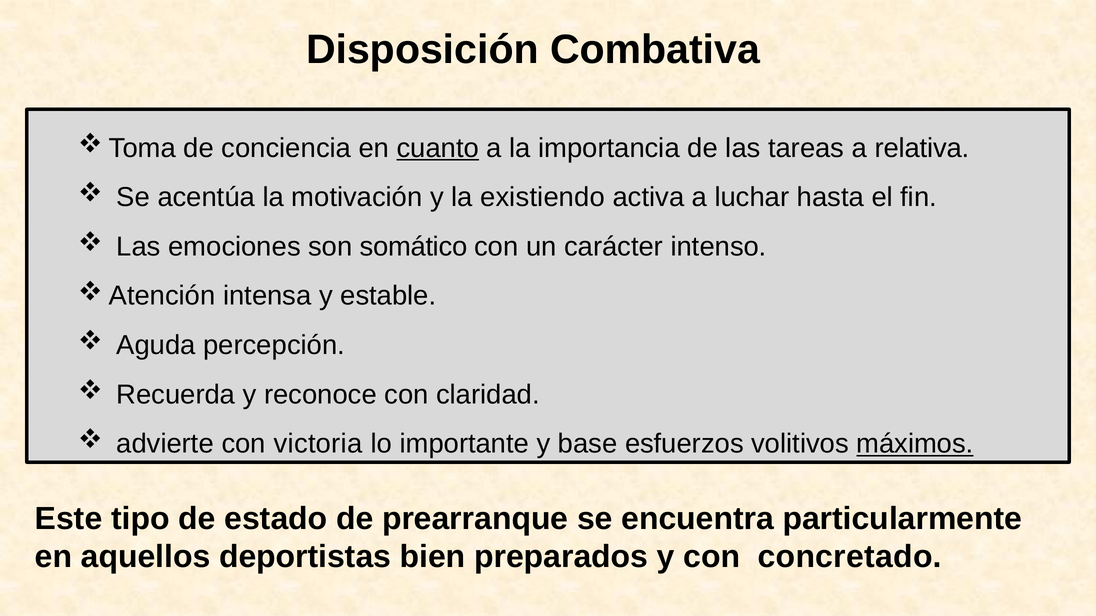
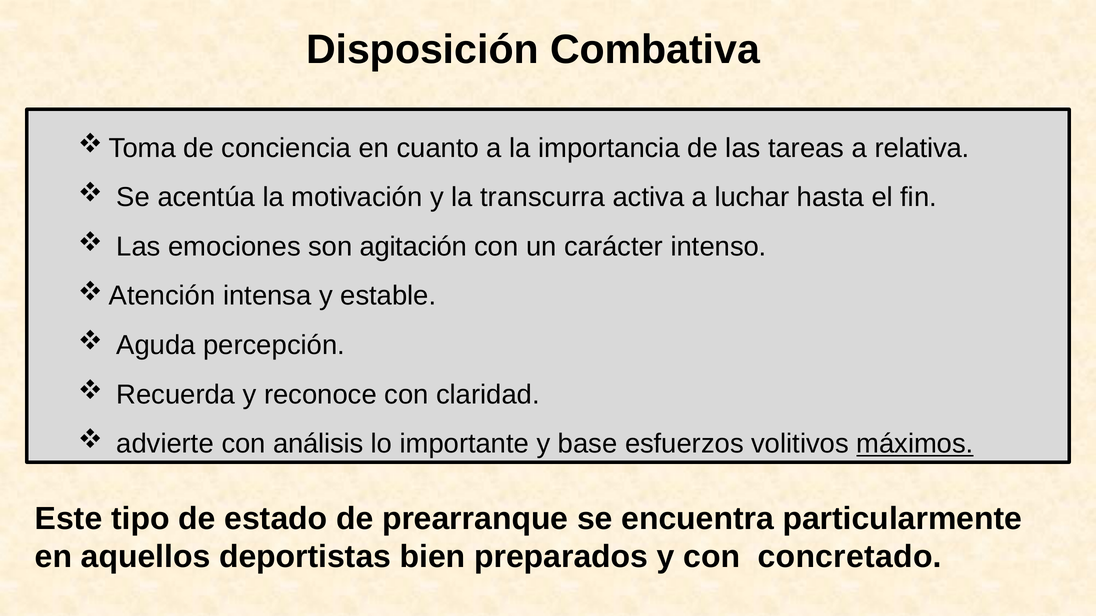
cuanto underline: present -> none
existiendo: existiendo -> transcurra
somático: somático -> agitación
victoria: victoria -> análisis
